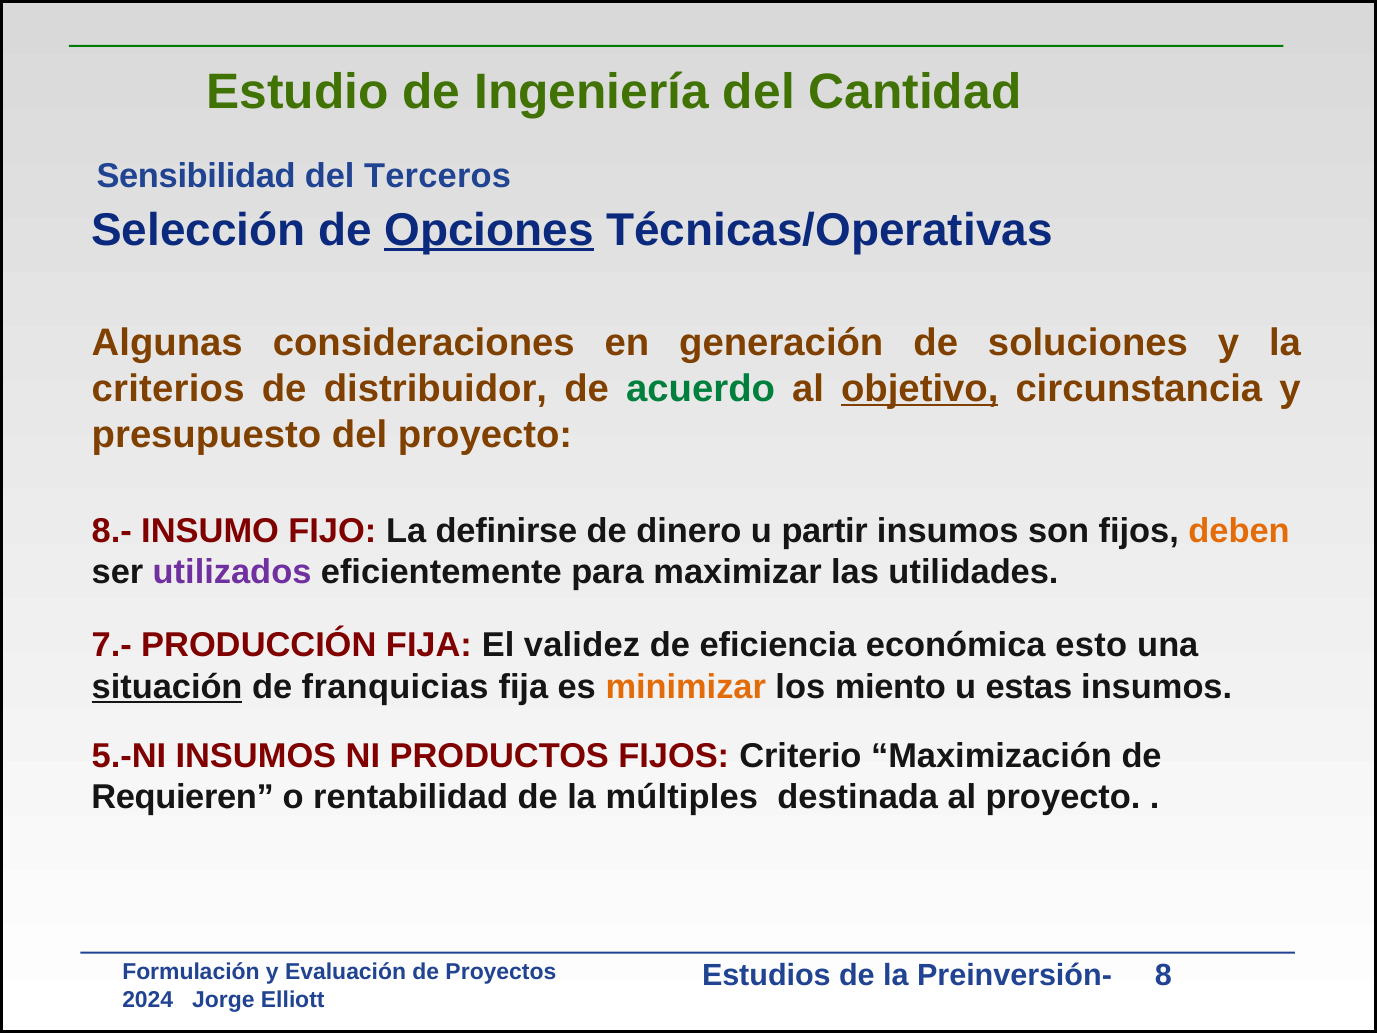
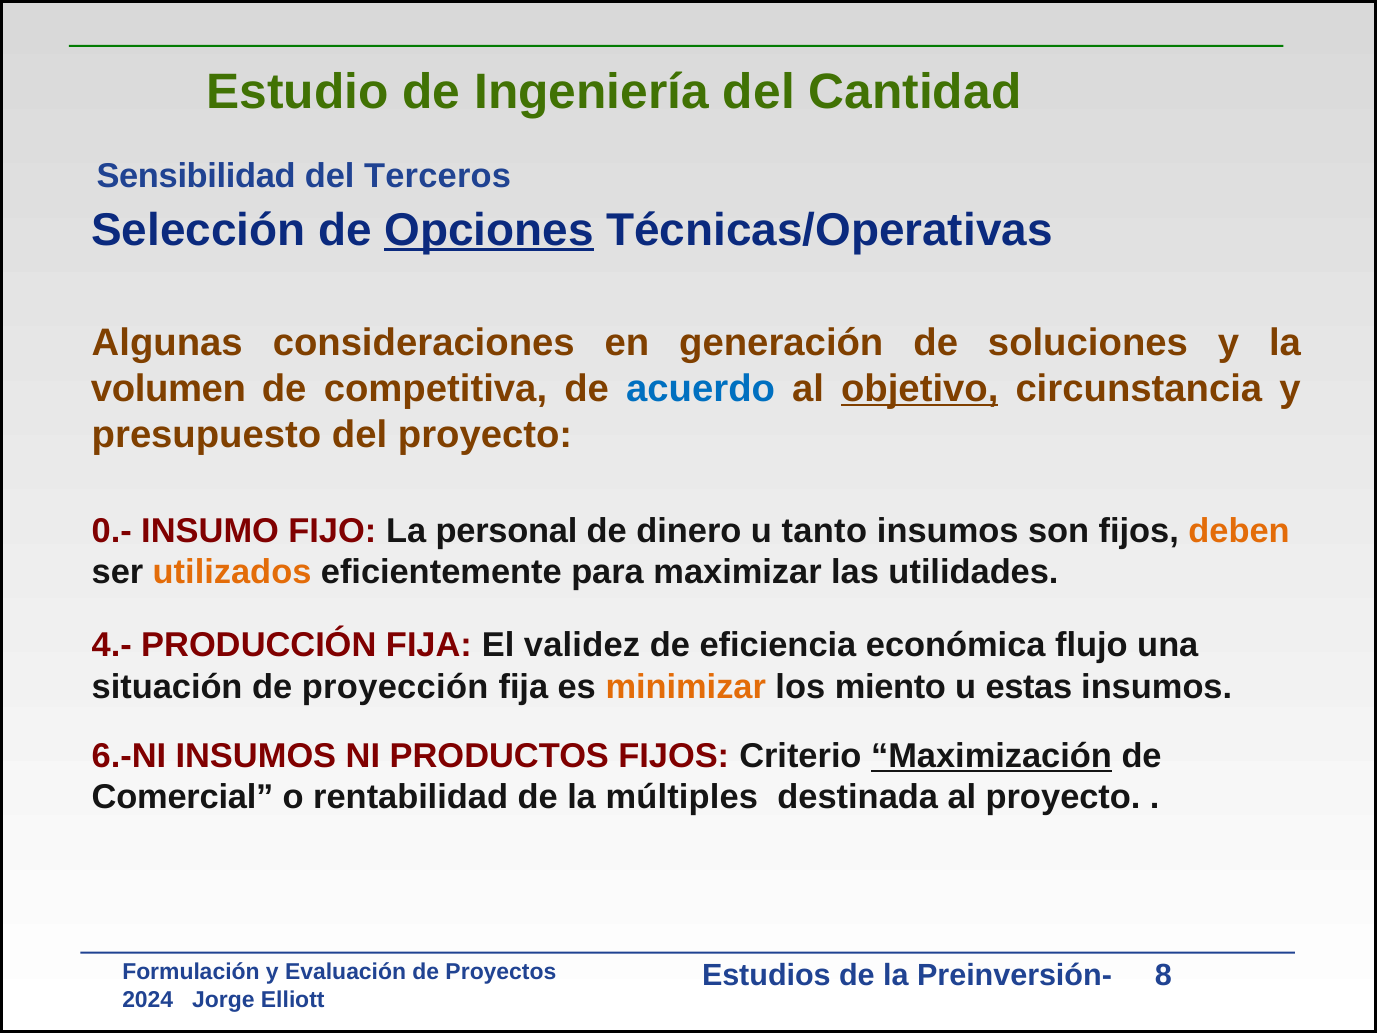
criterios: criterios -> volumen
distribuidor: distribuidor -> competitiva
acuerdo colour: green -> blue
8.-: 8.- -> 0.-
definirse: definirse -> personal
partir: partir -> tanto
utilizados colour: purple -> orange
7.-: 7.- -> 4.-
esto: esto -> flujo
situación underline: present -> none
franquicias: franquicias -> proyección
5.-NI: 5.-NI -> 6.-NI
Maximización underline: none -> present
Requieren: Requieren -> Comercial
